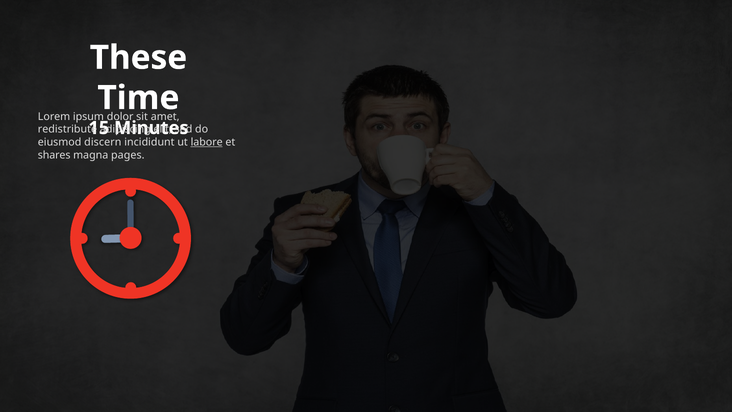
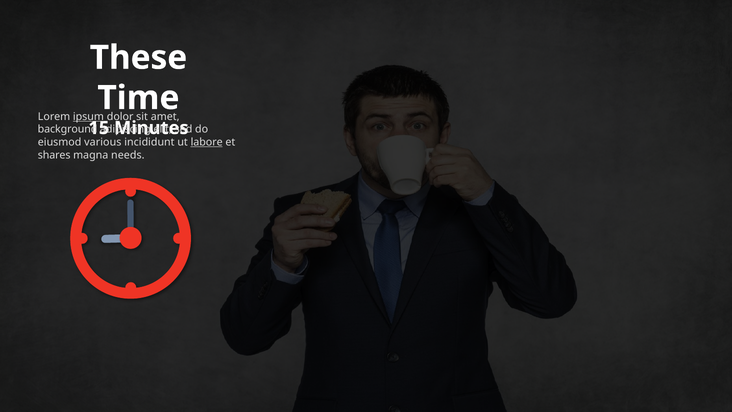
ipsum underline: none -> present
redistribute: redistribute -> background
discern: discern -> various
pages: pages -> needs
